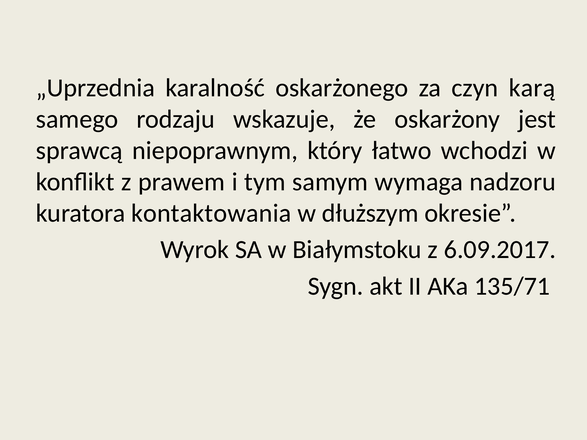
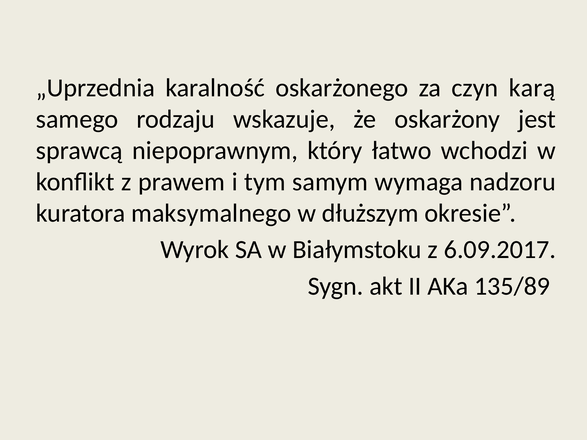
kontaktowania: kontaktowania -> maksymalnego
135/71: 135/71 -> 135/89
